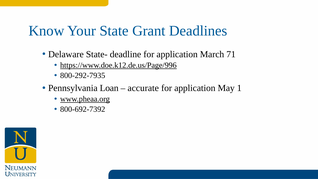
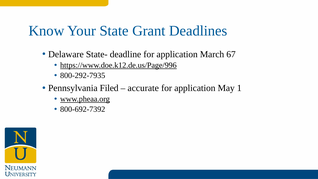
71: 71 -> 67
Loan: Loan -> Filed
